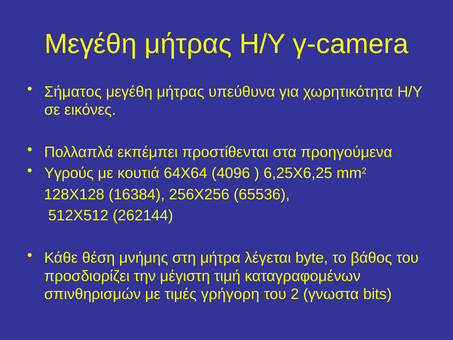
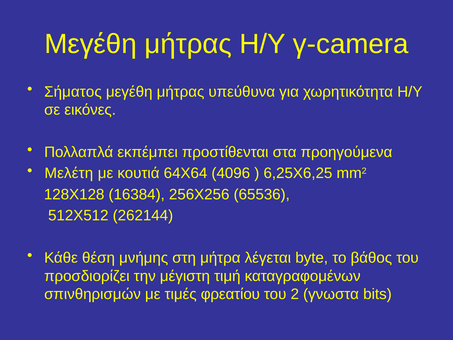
Υγρούς: Υγρούς -> Μελέτη
γρήγορη: γρήγορη -> φρεατίου
